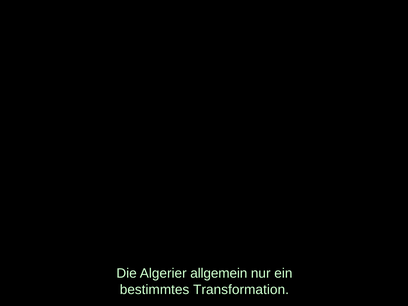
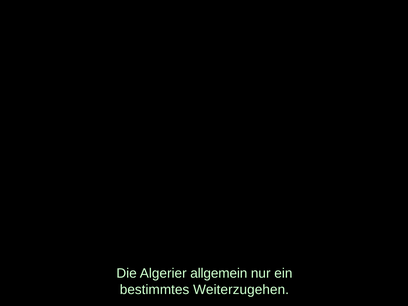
Transformation: Transformation -> Weiterzugehen
